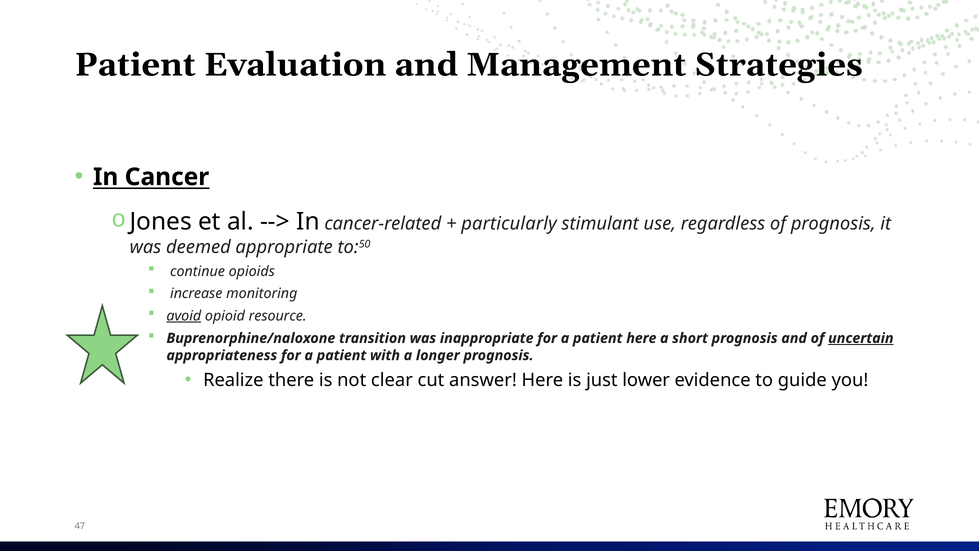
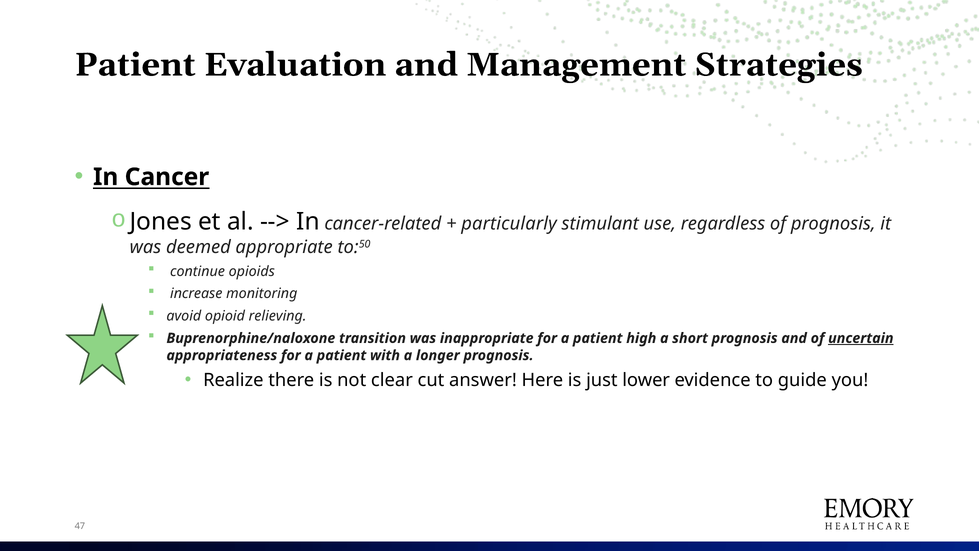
avoid underline: present -> none
resource: resource -> relieving
patient here: here -> high
